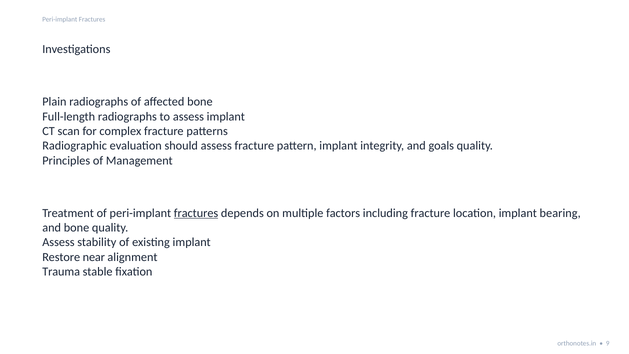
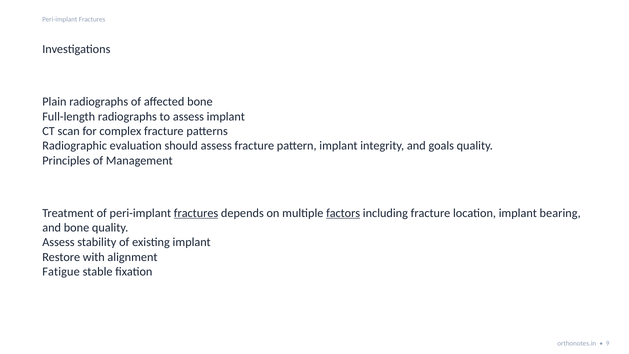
factors underline: none -> present
near: near -> with
Trauma: Trauma -> Fatigue
